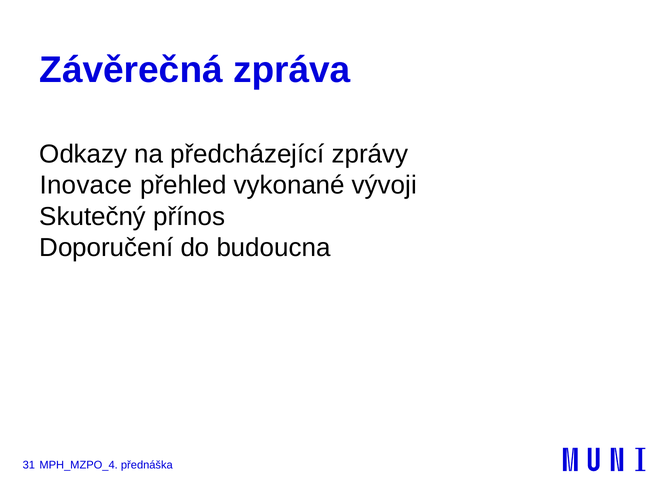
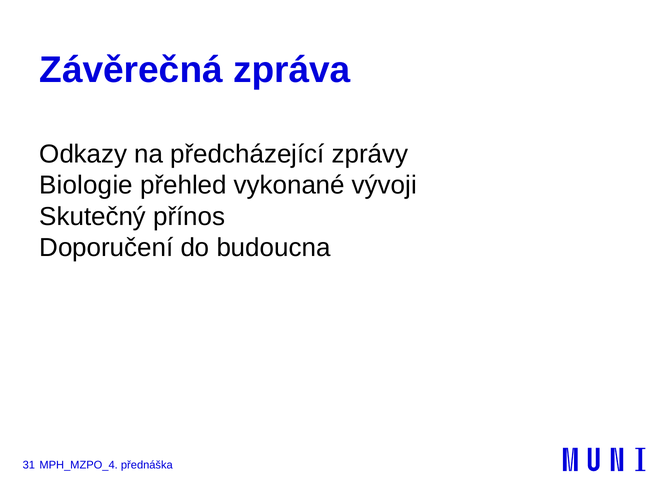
Inovace: Inovace -> Biologie
